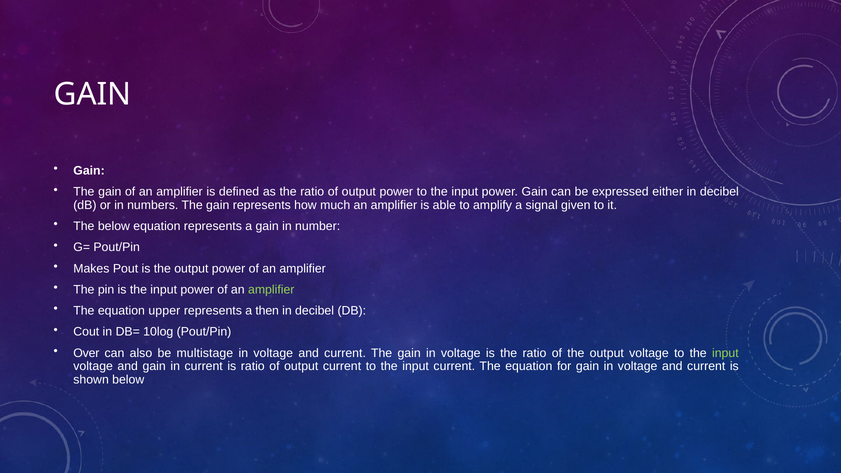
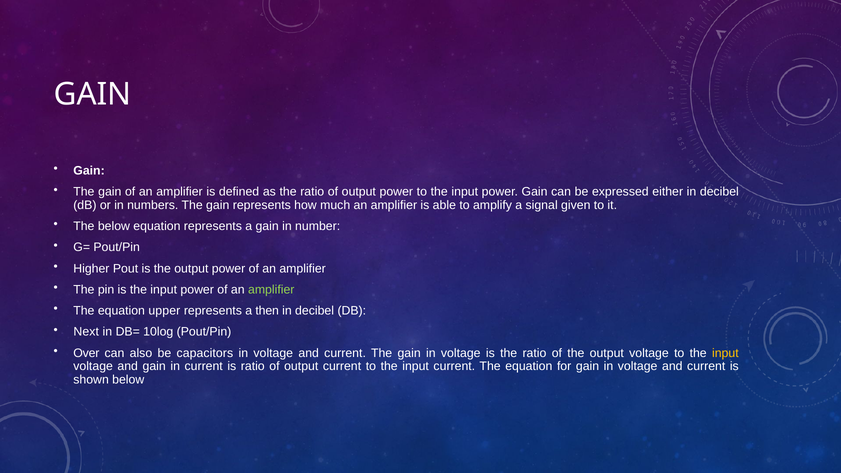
Makes: Makes -> Higher
Cout: Cout -> Next
multistage: multistage -> capacitors
input at (725, 353) colour: light green -> yellow
